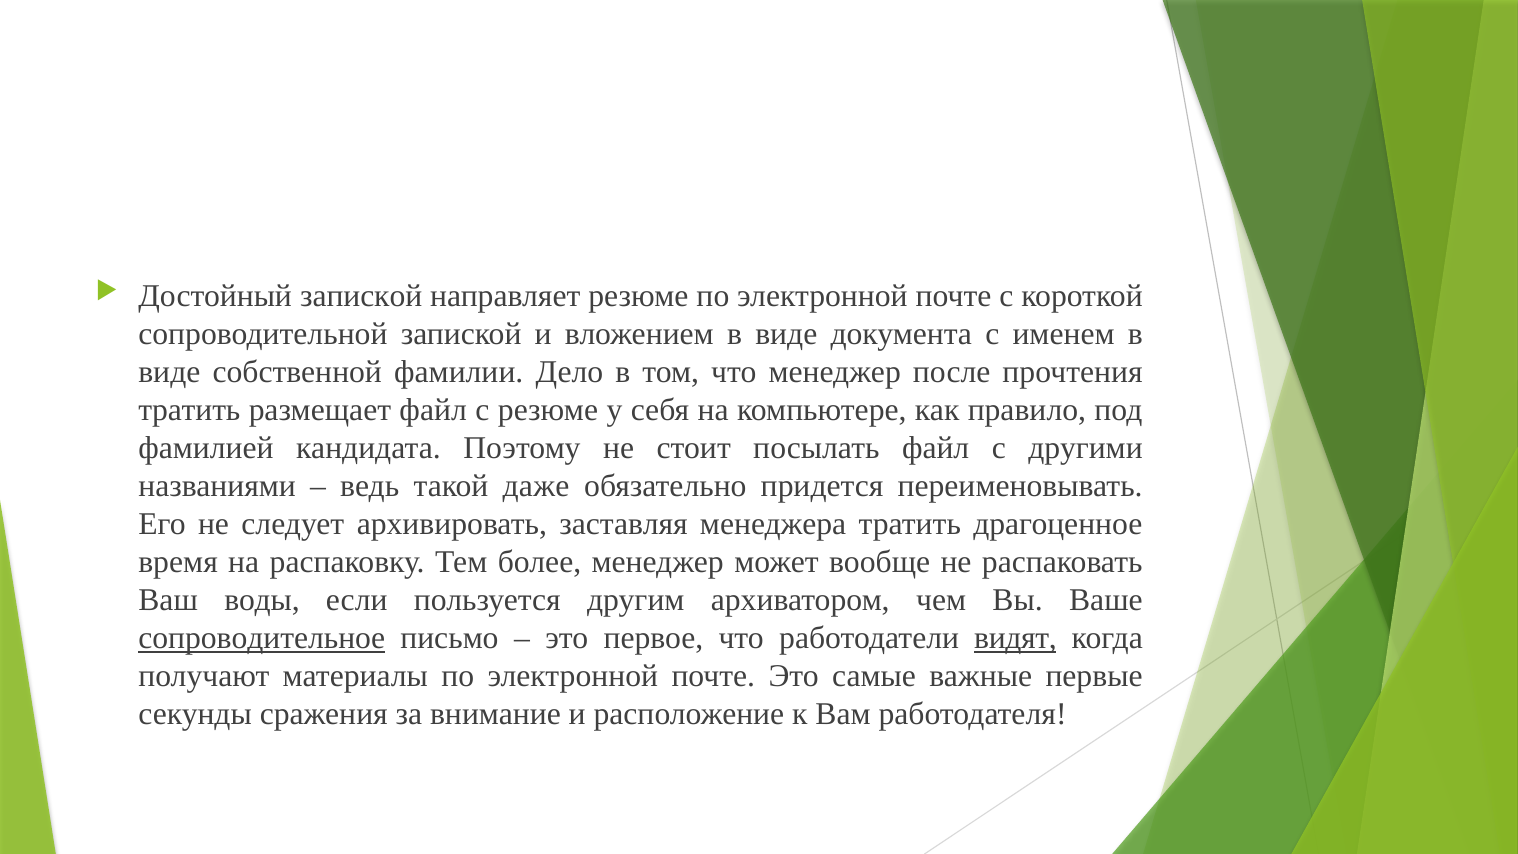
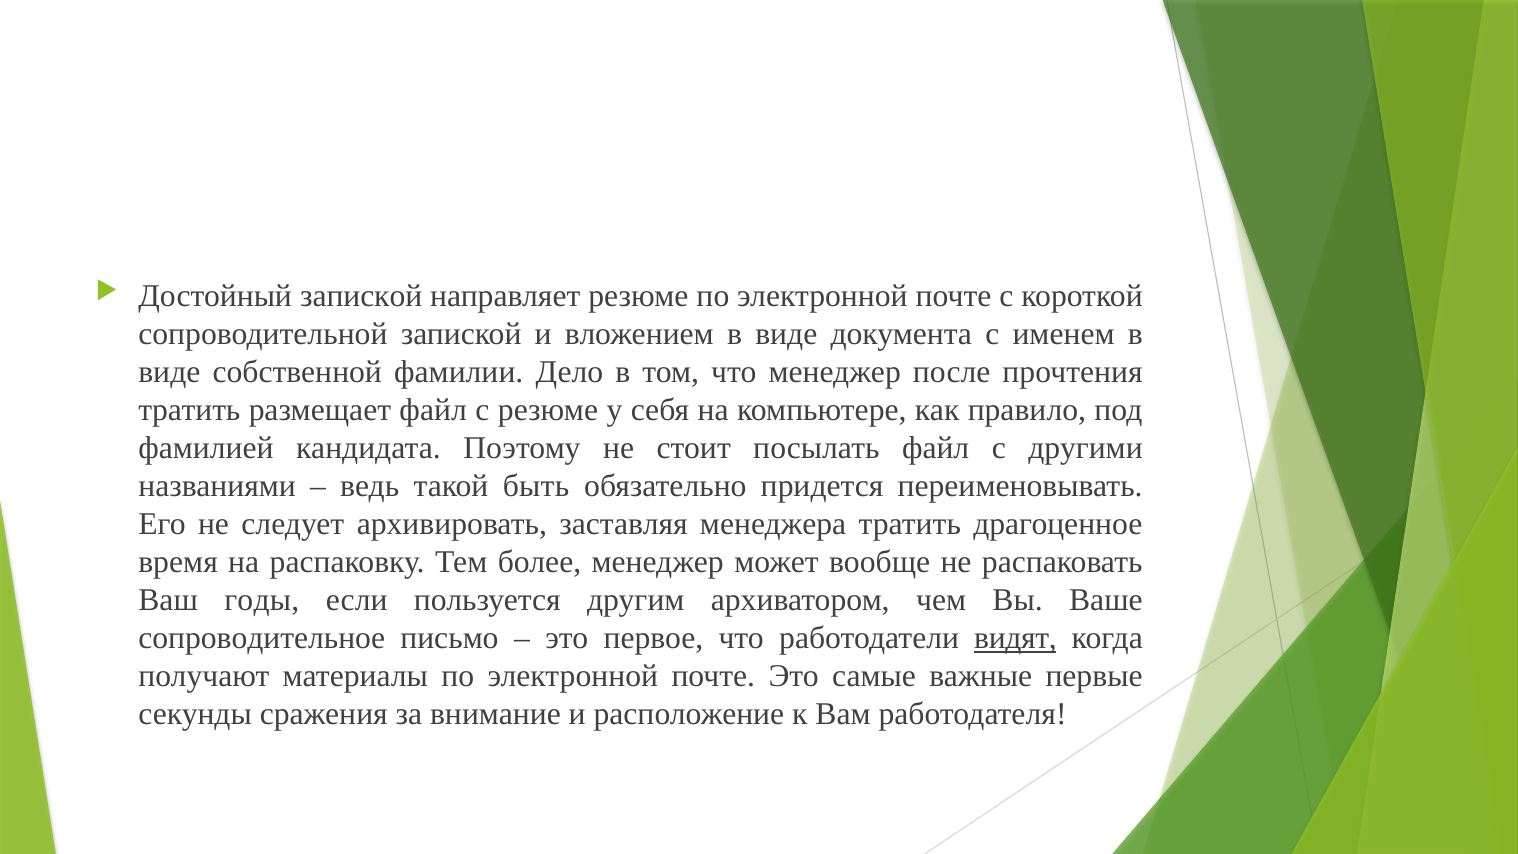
даже: даже -> быть
воды: воды -> годы
сопроводительное underline: present -> none
